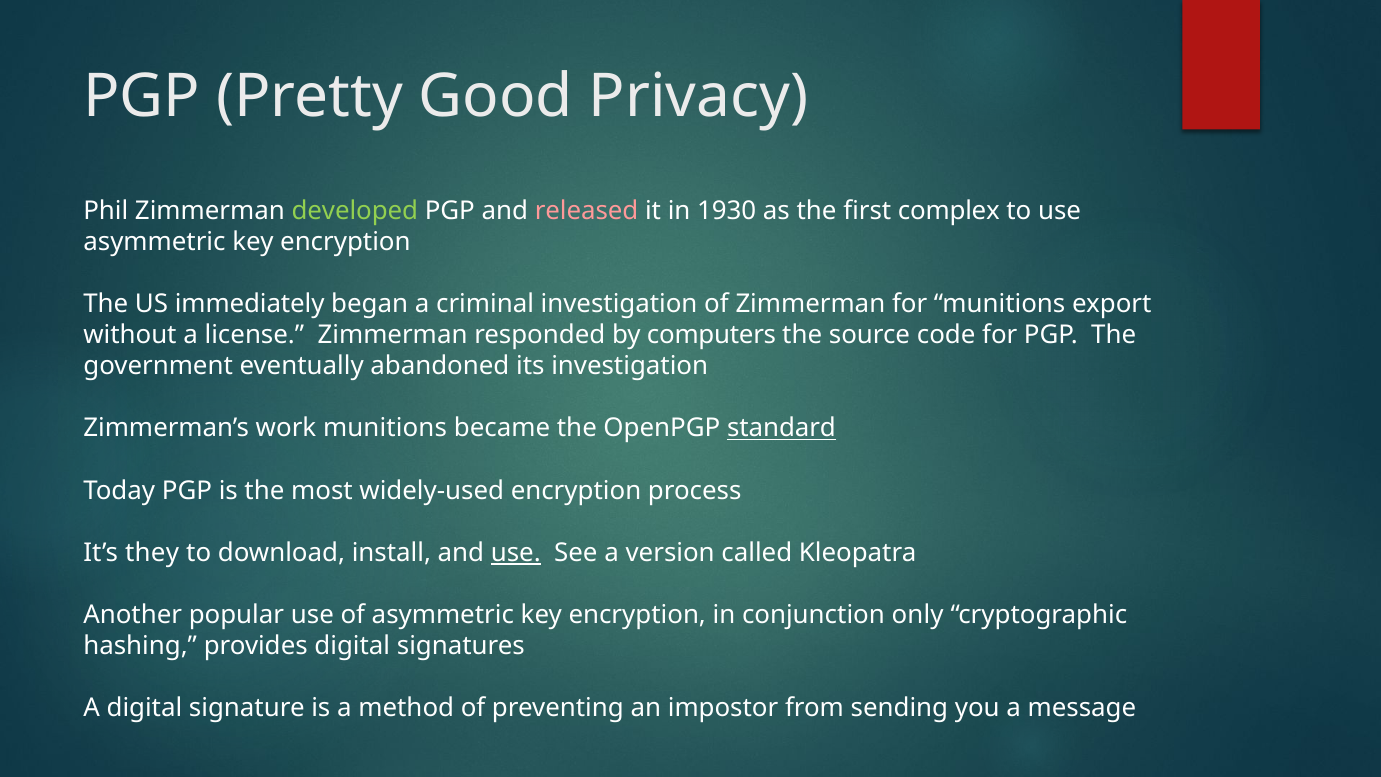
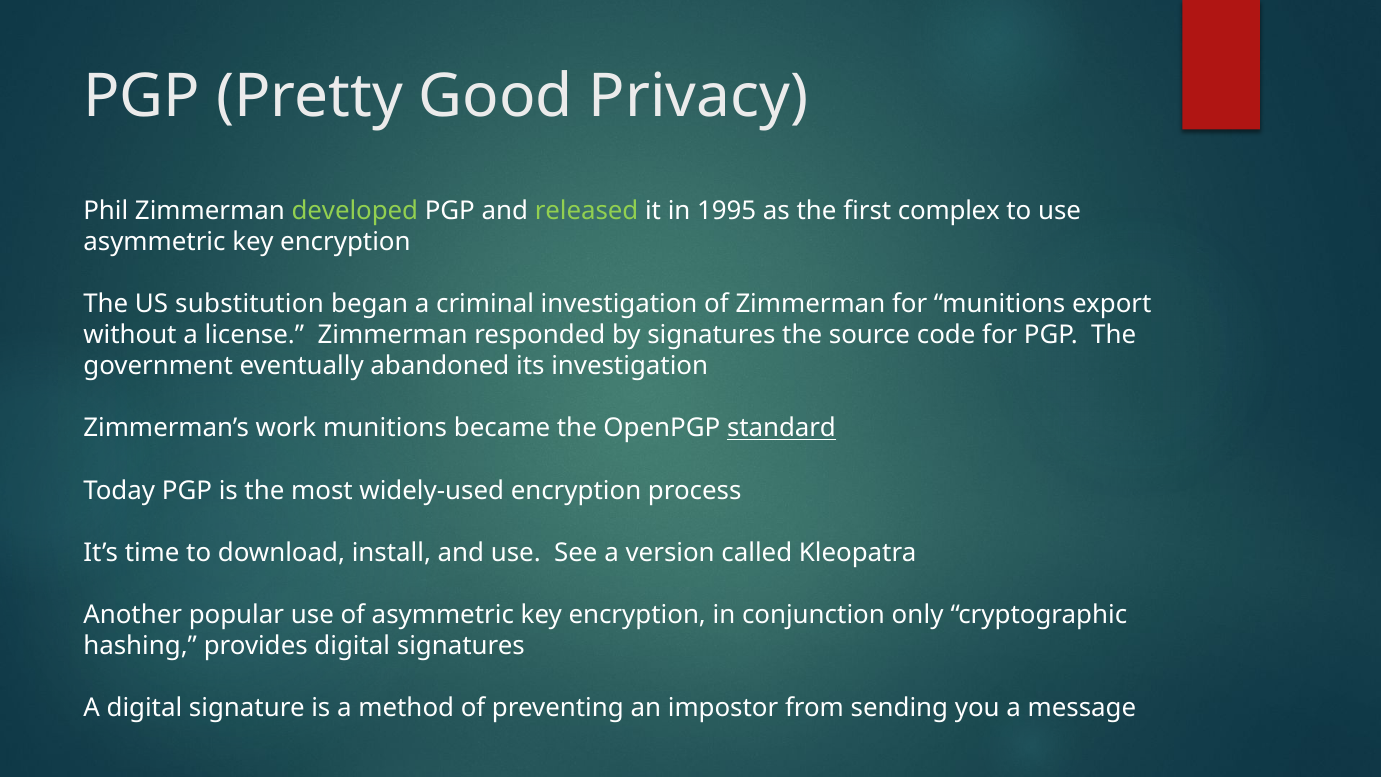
released colour: pink -> light green
1930: 1930 -> 1995
immediately: immediately -> substitution
by computers: computers -> signatures
they: they -> time
use at (516, 553) underline: present -> none
